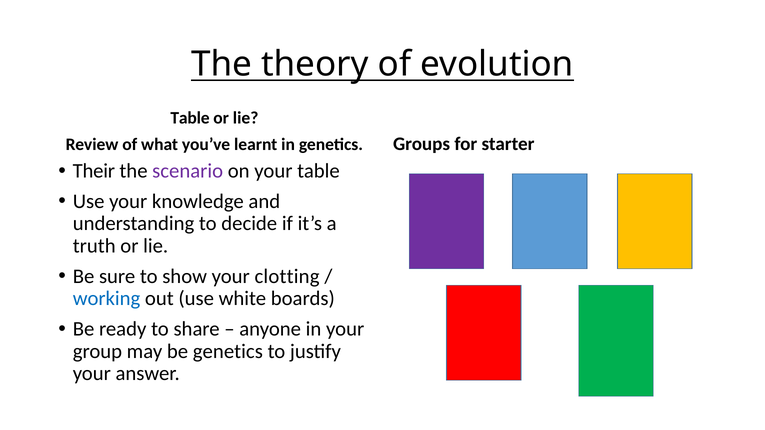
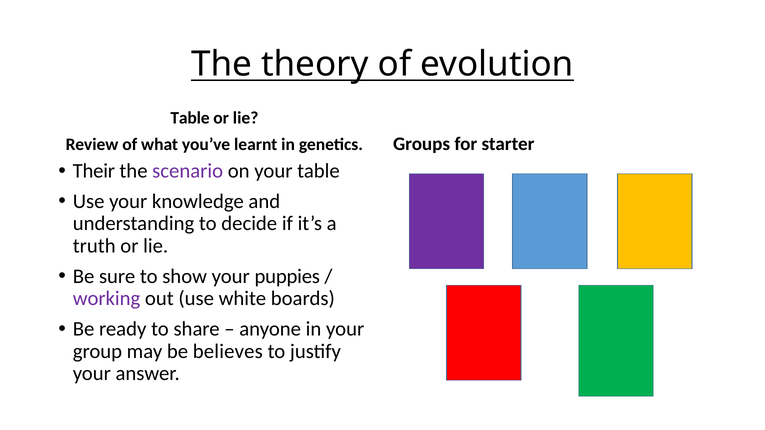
clotting: clotting -> puppies
working colour: blue -> purple
be genetics: genetics -> believes
